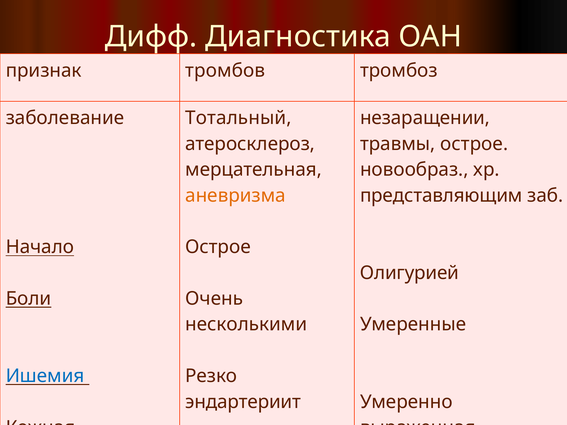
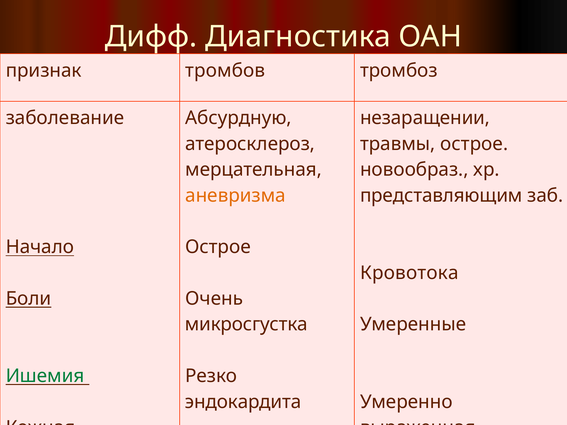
Тотальный: Тотальный -> Абсурдную
Олигурией: Олигурией -> Кровотока
несколькими: несколькими -> микросгустка
Ишемия colour: blue -> green
эндартериит: эндартериит -> эндокардита
